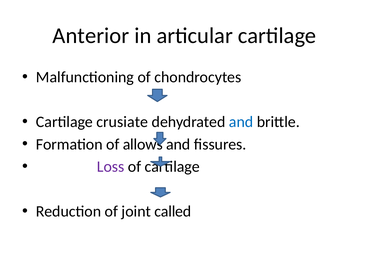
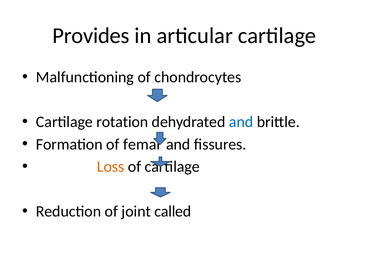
Anterior: Anterior -> Provides
crusiate: crusiate -> rotation
allows: allows -> femar
Loss colour: purple -> orange
